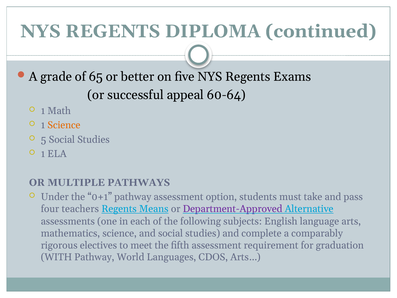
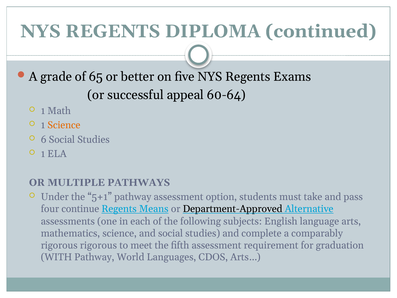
5: 5 -> 6
0+1: 0+1 -> 5+1
teachers: teachers -> continue
Department-Approved colour: purple -> black
rigorous electives: electives -> rigorous
